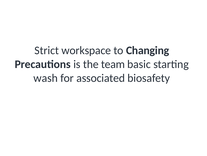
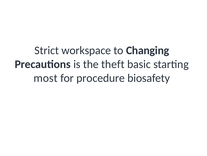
team: team -> theft
wash: wash -> most
associated: associated -> procedure
